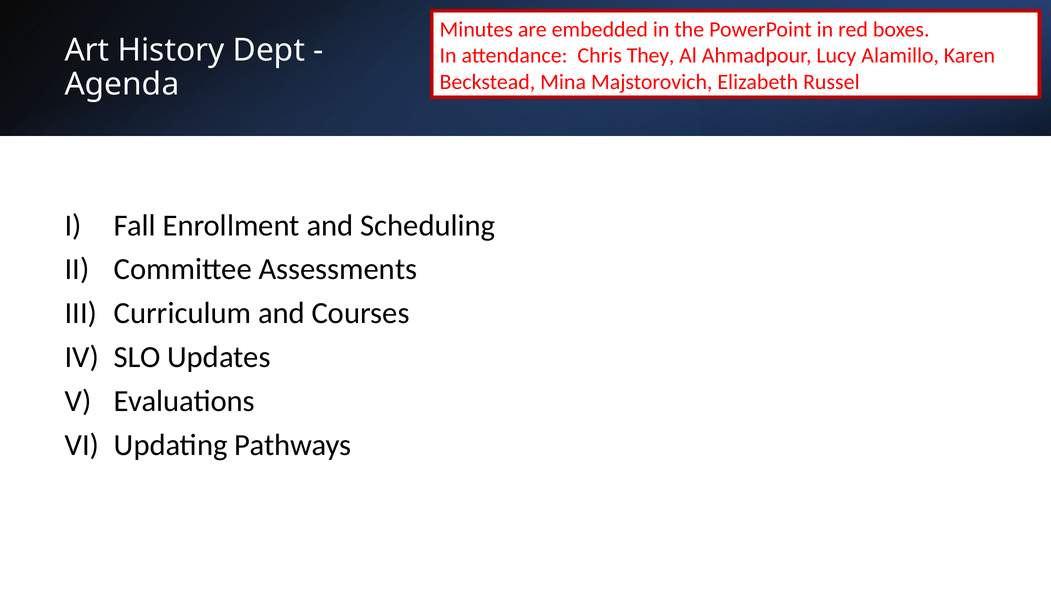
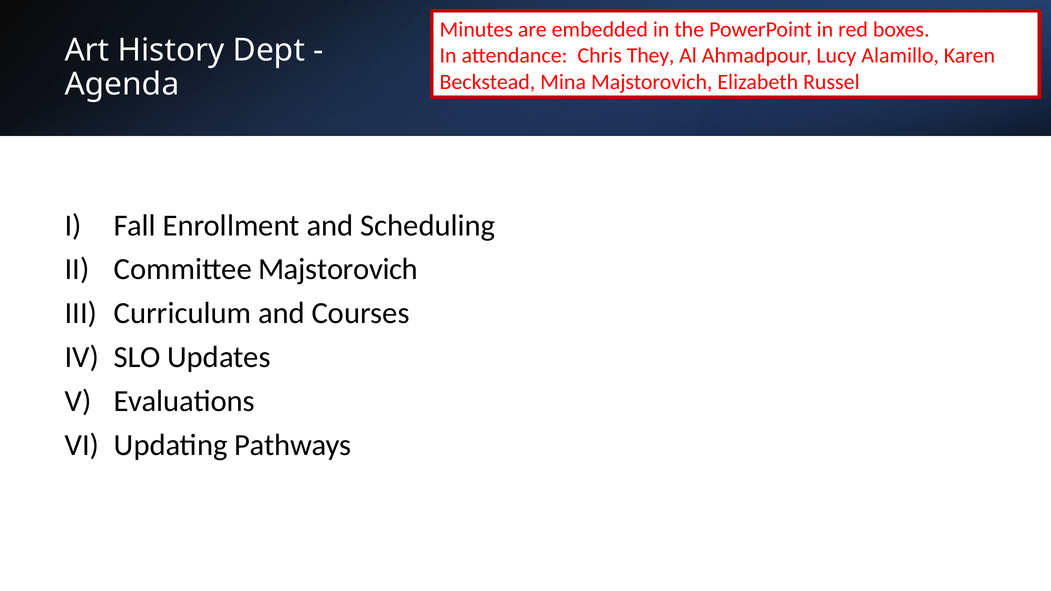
Committee Assessments: Assessments -> Majstorovich
